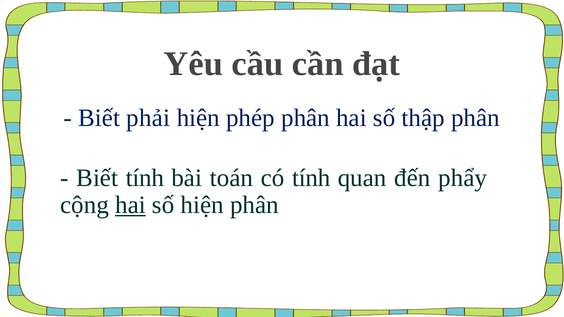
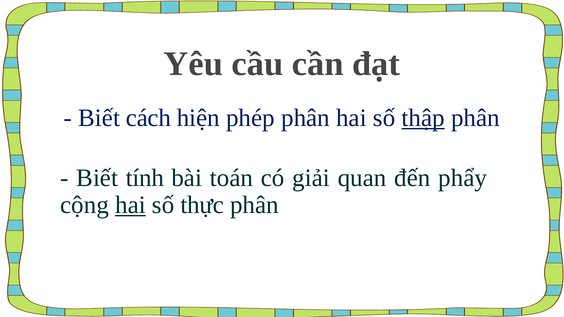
phải: phải -> cách
thập underline: none -> present
có tính: tính -> giải
số hiện: hiện -> thực
